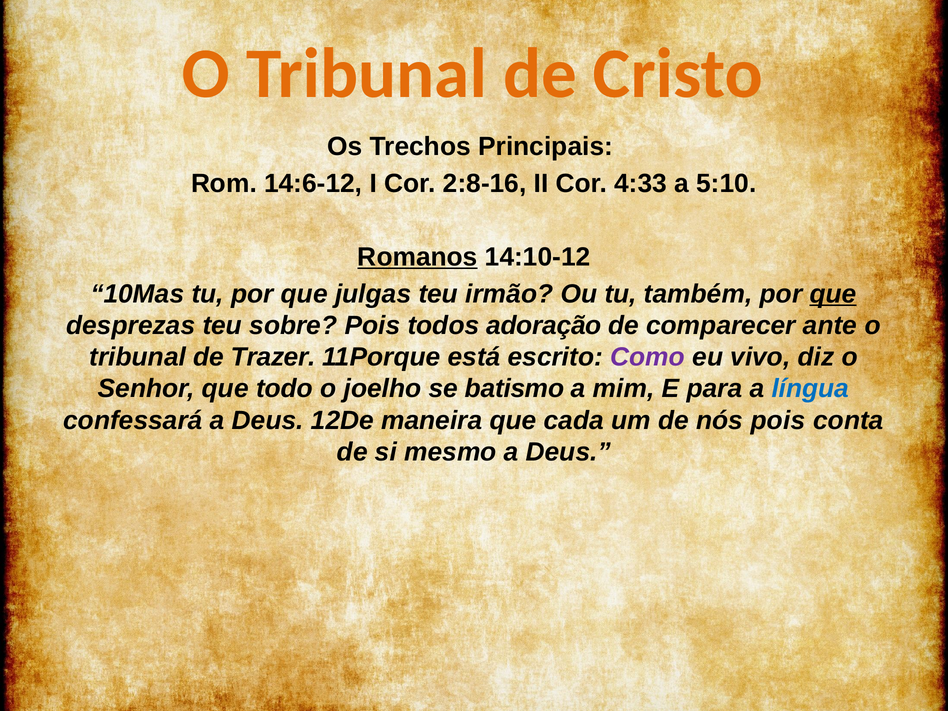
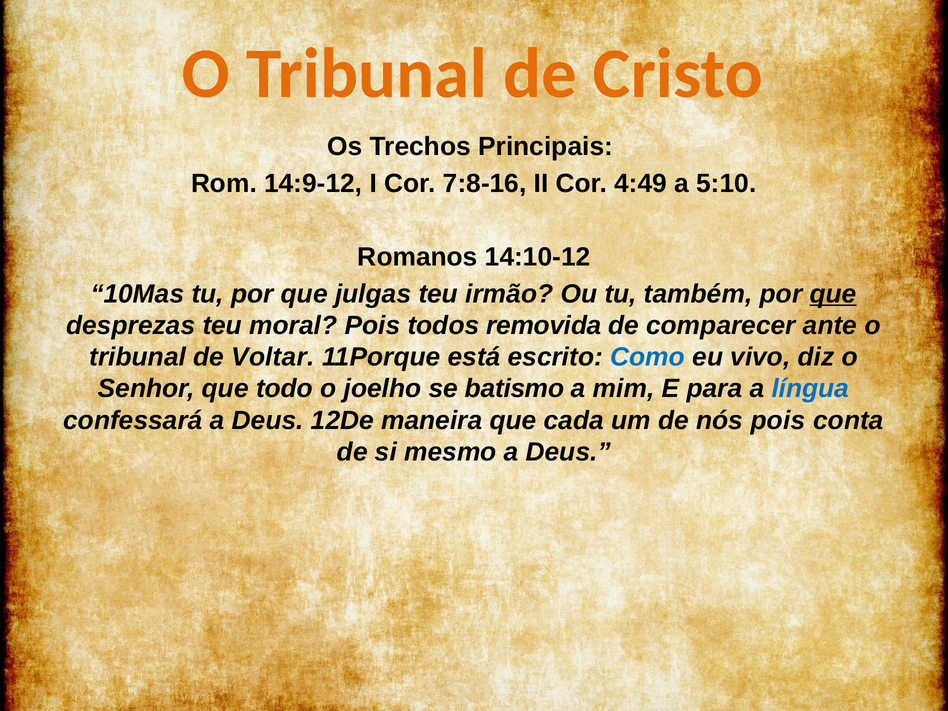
14:6-12: 14:6-12 -> 14:9-12
2:8-16: 2:8-16 -> 7:8-16
4:33: 4:33 -> 4:49
Romanos underline: present -> none
sobre: sobre -> moral
adoração: adoração -> removida
Trazer: Trazer -> Voltar
Como colour: purple -> blue
